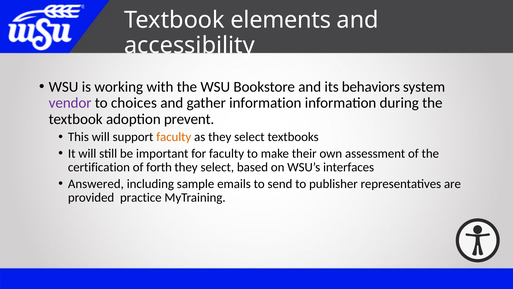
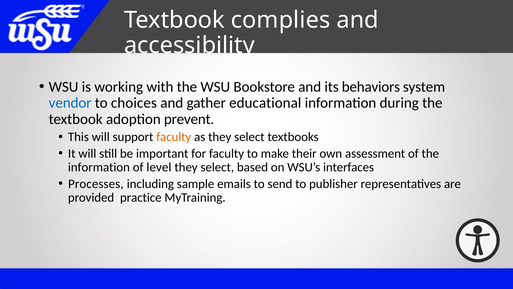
elements: elements -> complies
vendor colour: purple -> blue
gather information: information -> educational
certification at (99, 167): certification -> information
forth: forth -> level
Answered: Answered -> Processes
